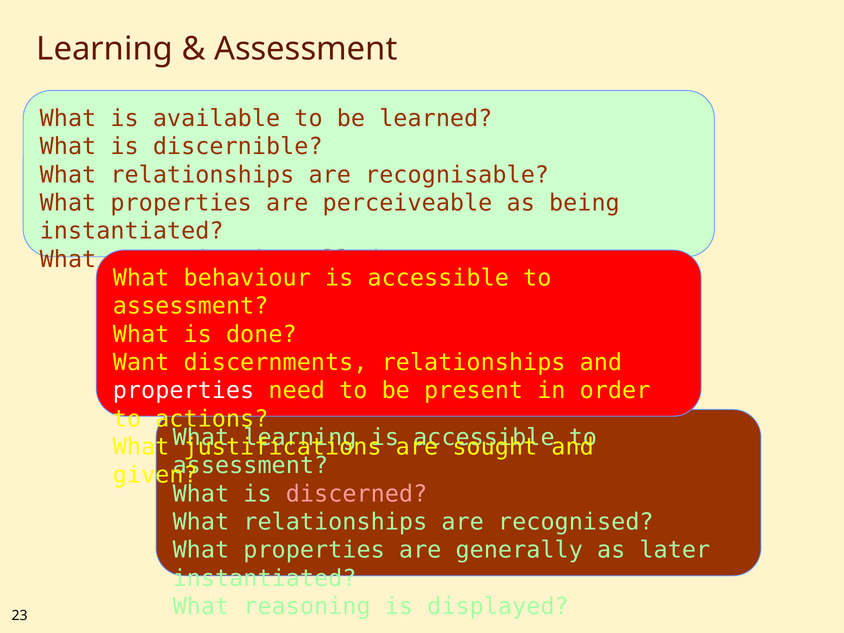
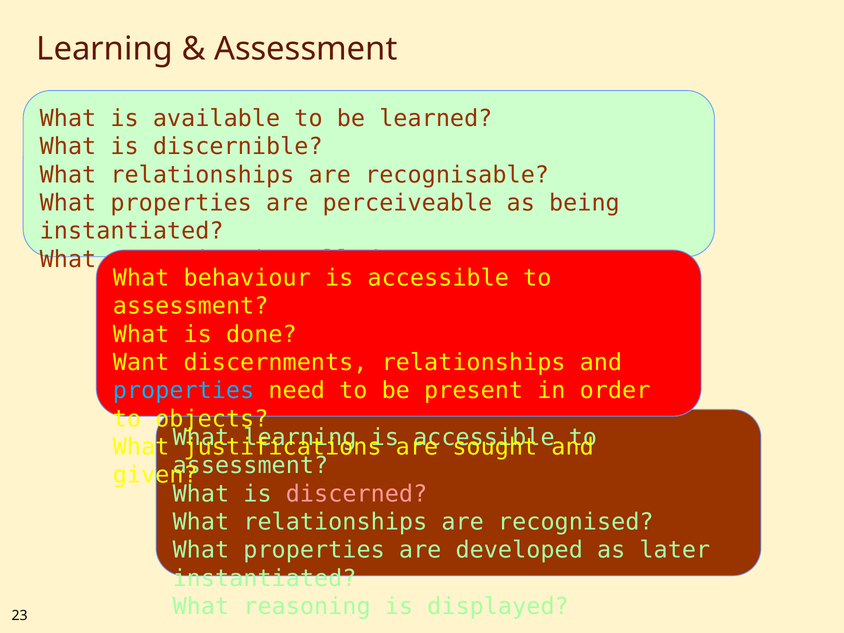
properties at (184, 391) colour: white -> light blue
actions: actions -> objects
generally: generally -> developed
